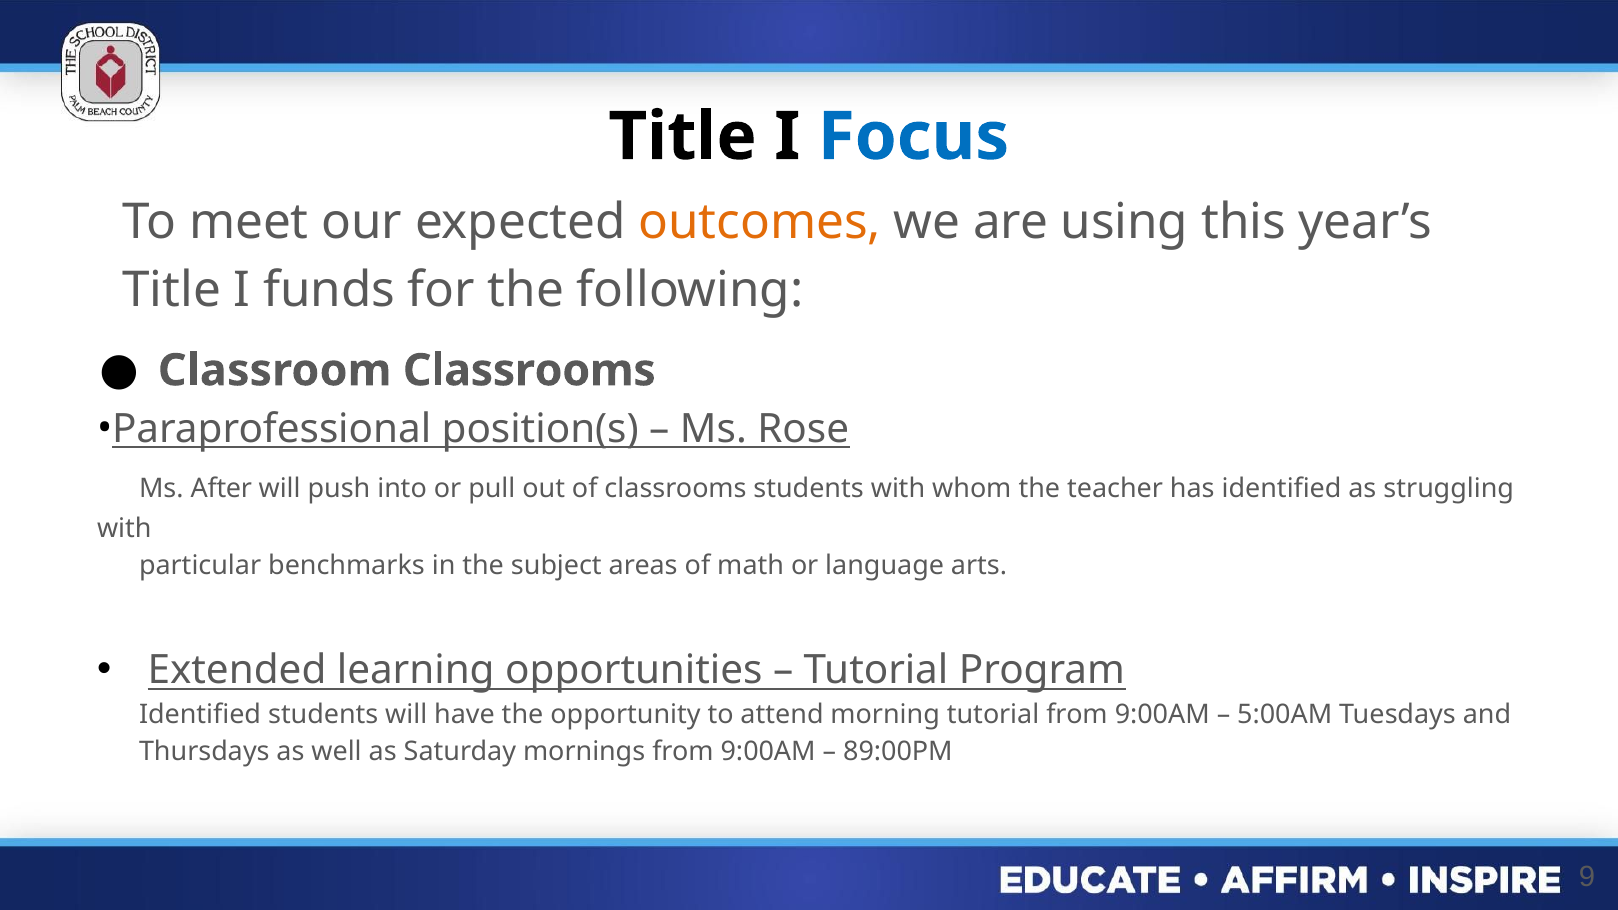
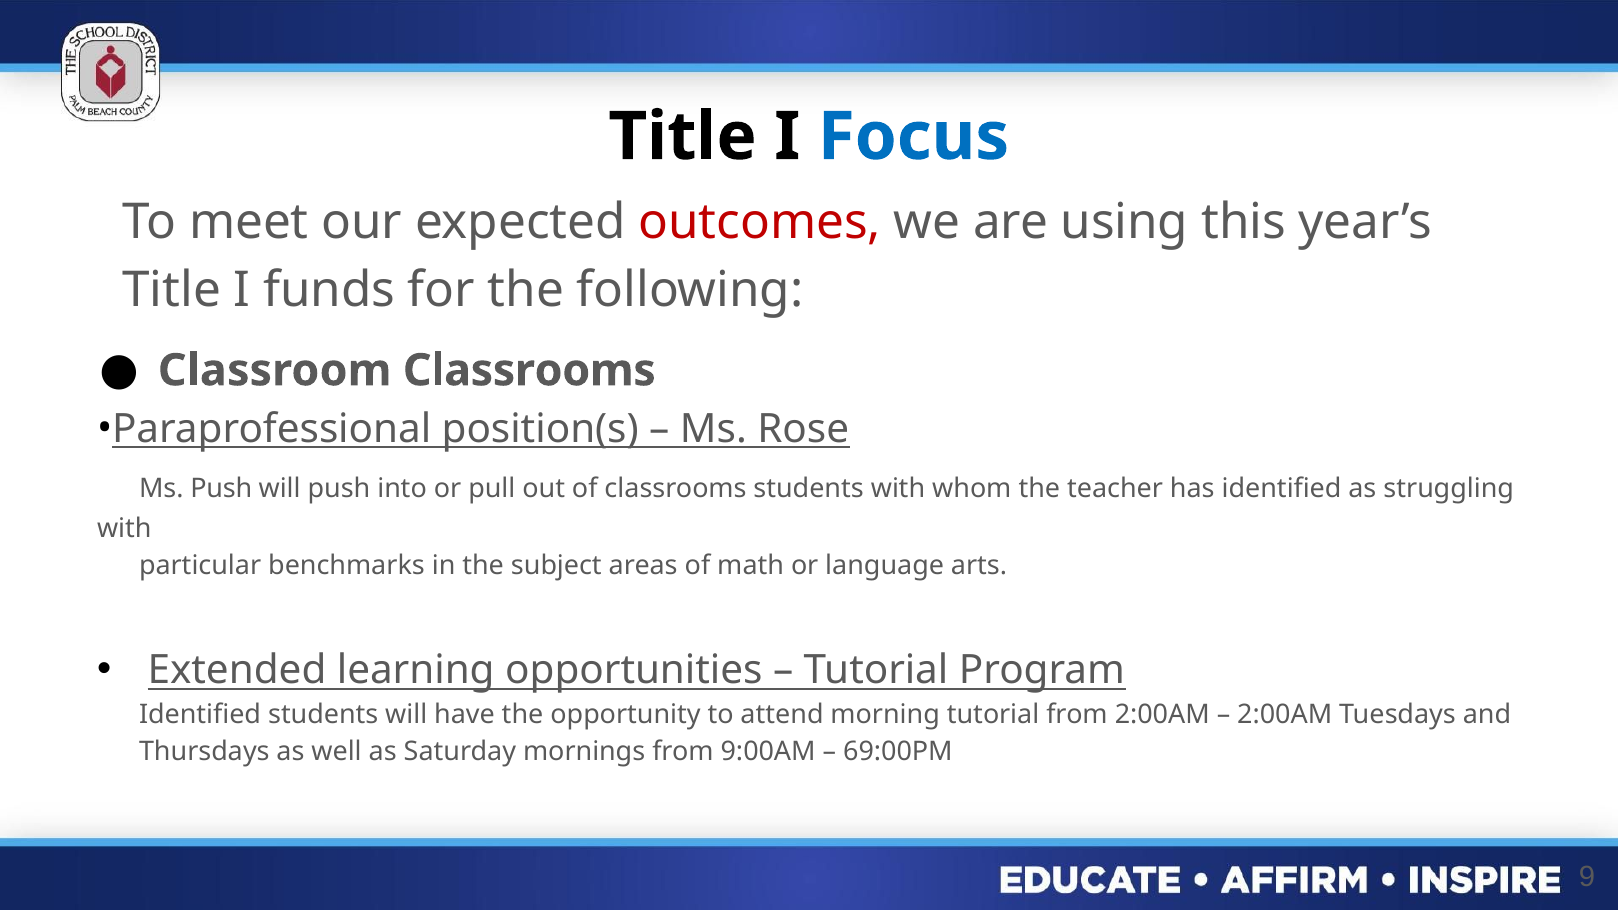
outcomes colour: orange -> red
Ms After: After -> Push
tutorial from 9:00AM: 9:00AM -> 2:00AM
5:00AM at (1285, 715): 5:00AM -> 2:00AM
89:00PM: 89:00PM -> 69:00PM
